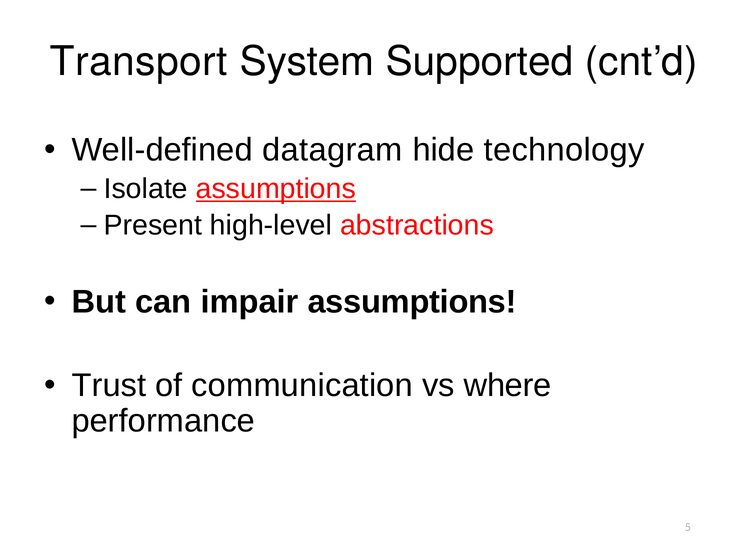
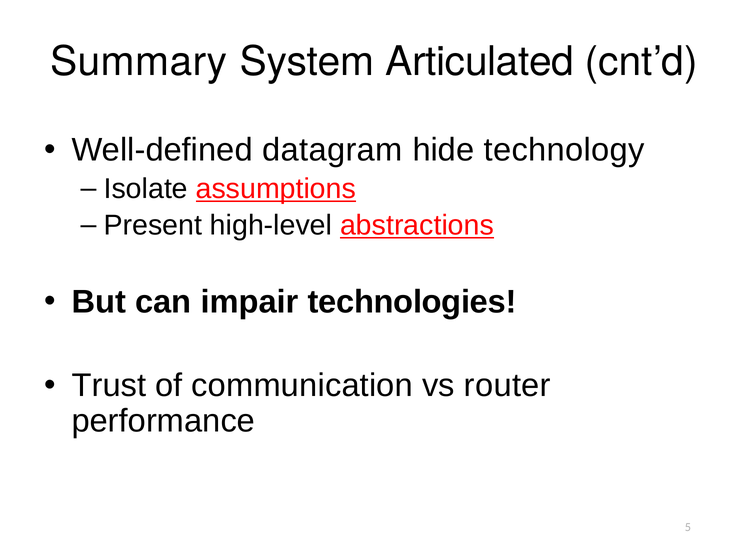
Transport: Transport -> Summary
Supported: Supported -> Articulated
abstractions underline: none -> present
impair assumptions: assumptions -> technologies
where: where -> router
